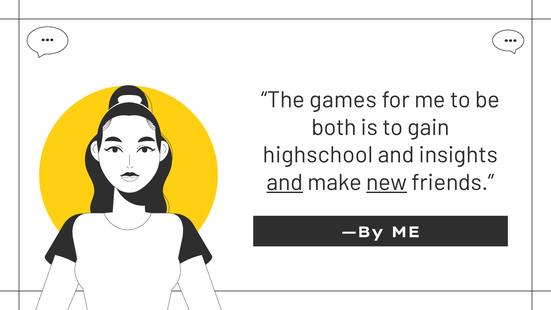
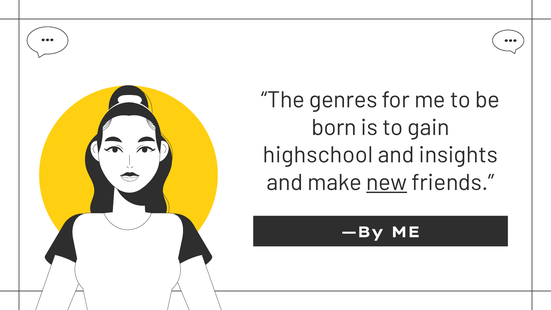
games: games -> genres
both: both -> born
and at (285, 183) underline: present -> none
